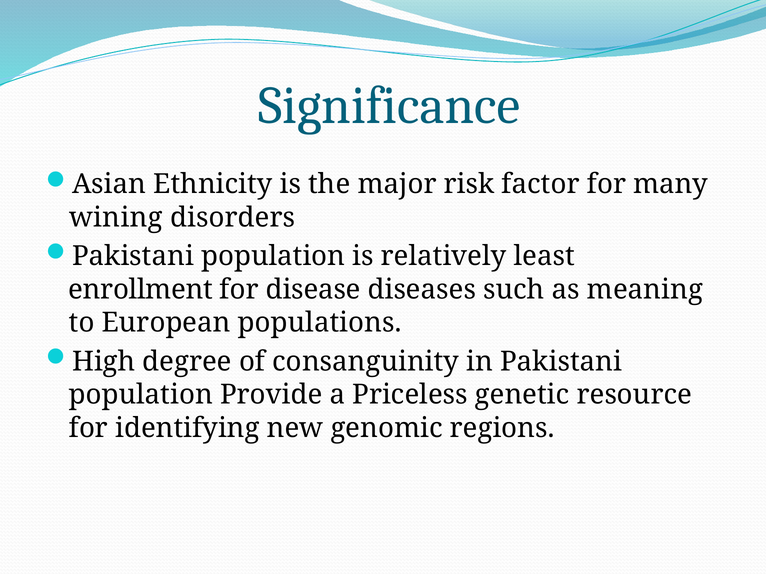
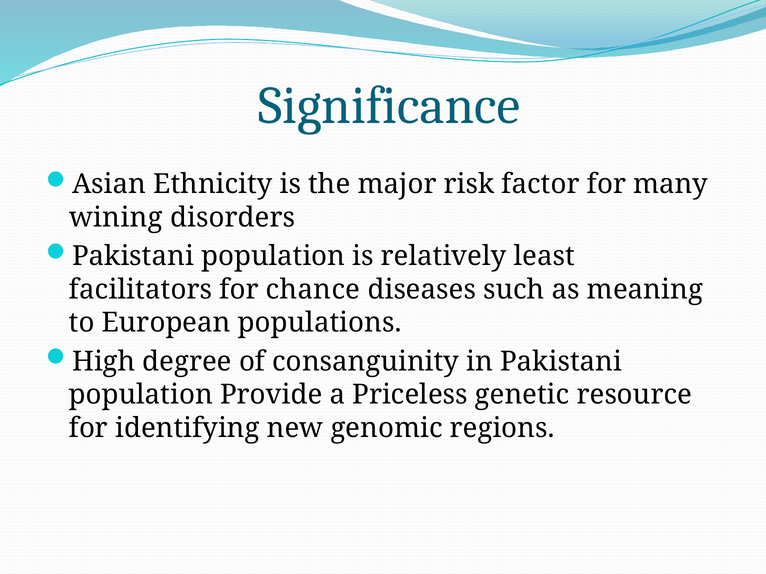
enrollment: enrollment -> facilitators
disease: disease -> chance
